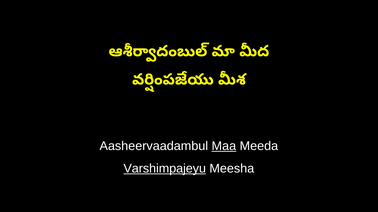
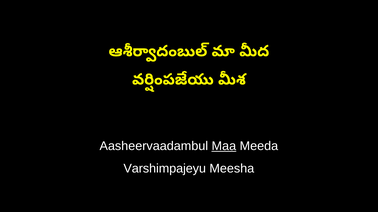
Varshimpajeyu underline: present -> none
